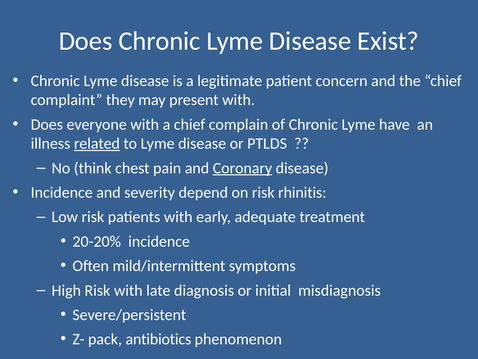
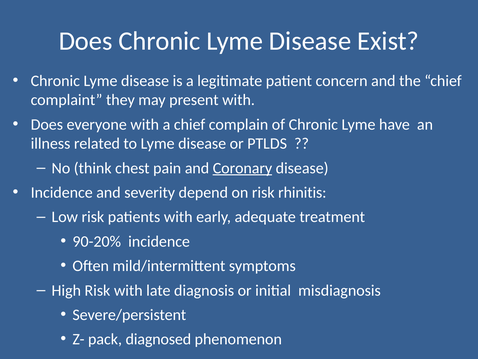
related underline: present -> none
20-20%: 20-20% -> 90-20%
antibiotics: antibiotics -> diagnosed
